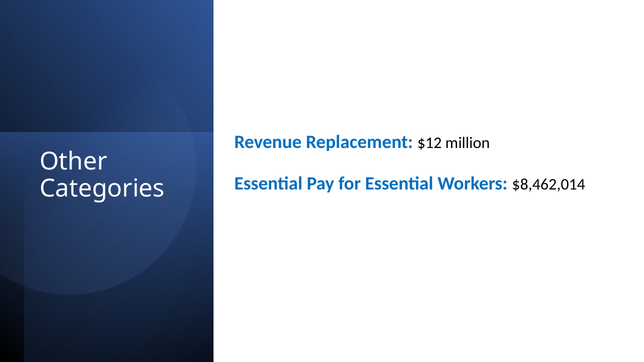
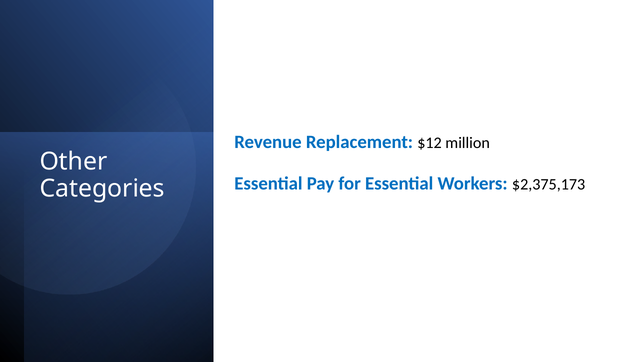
$8,462,014: $8,462,014 -> $2,375,173
